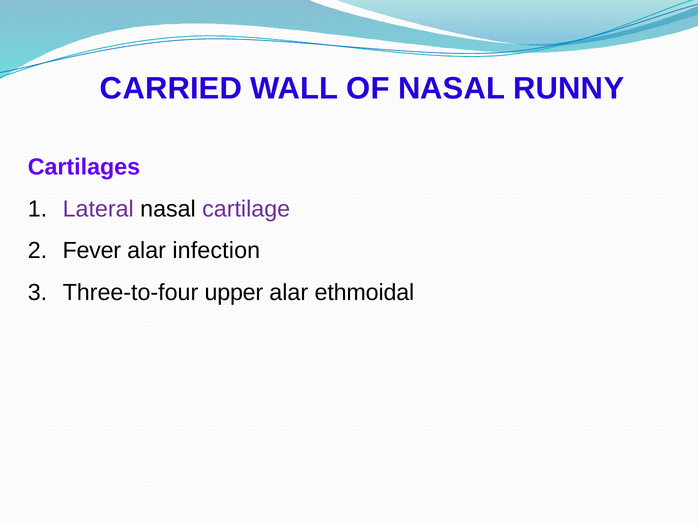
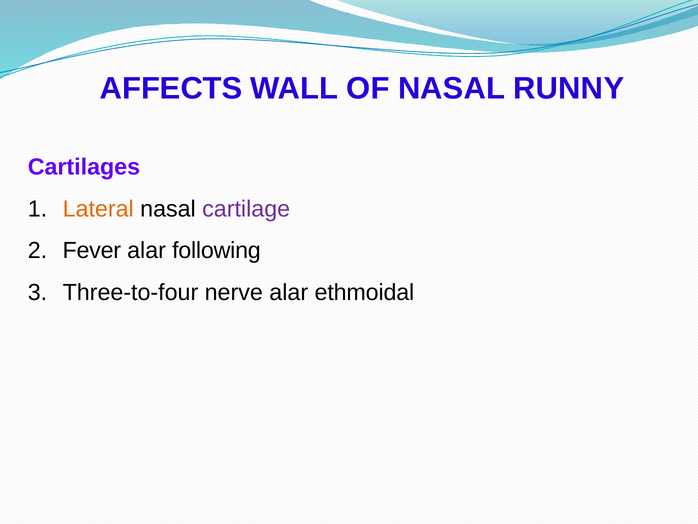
CARRIED: CARRIED -> AFFECTS
Lateral colour: purple -> orange
infection: infection -> following
upper: upper -> nerve
